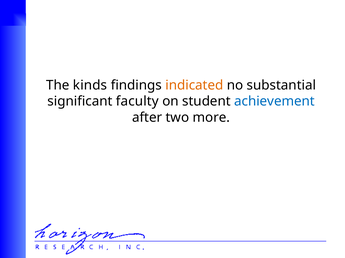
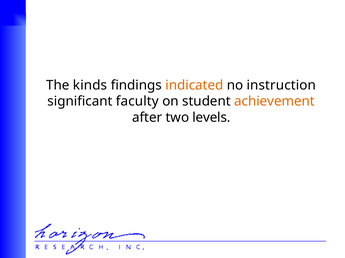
substantial: substantial -> instruction
achievement colour: blue -> orange
more: more -> levels
